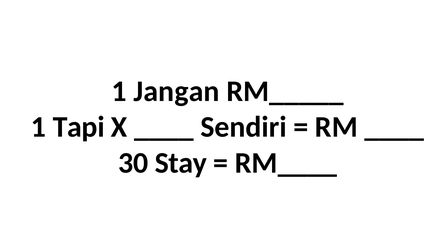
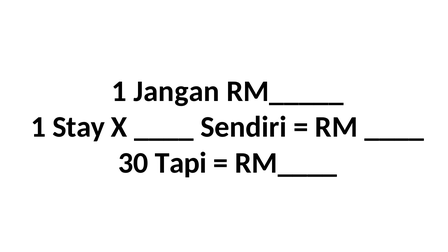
Tapi: Tapi -> Stay
Stay: Stay -> Tapi
